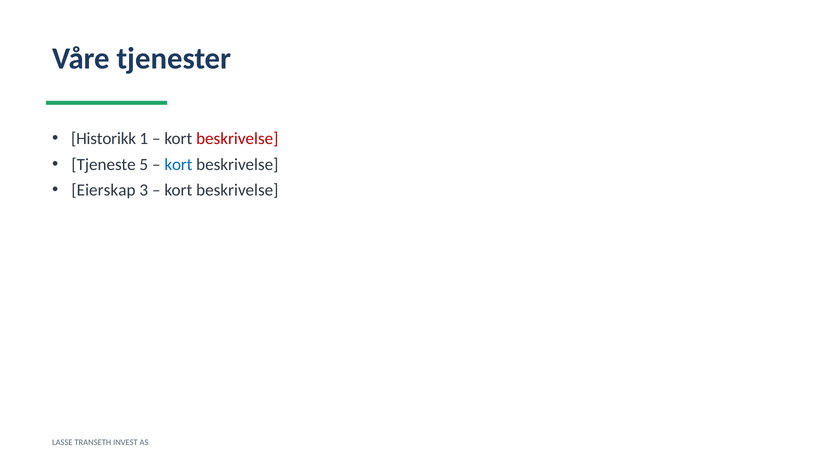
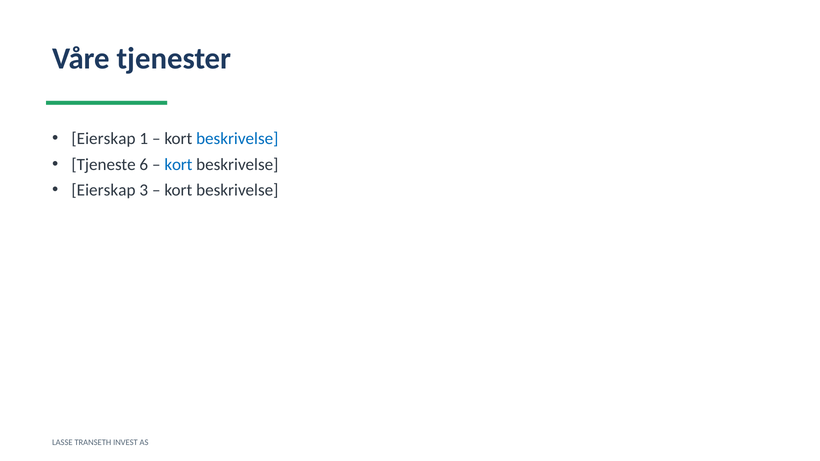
Historikk at (104, 139): Historikk -> Eierskap
beskrivelse at (237, 139) colour: red -> blue
5: 5 -> 6
